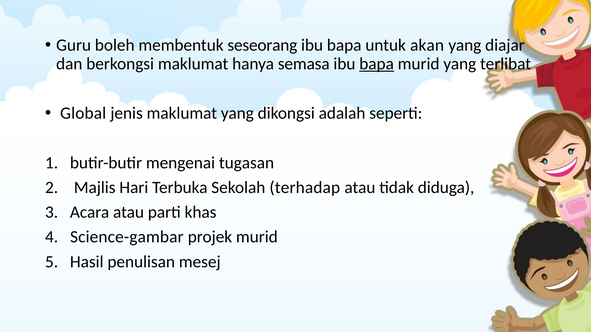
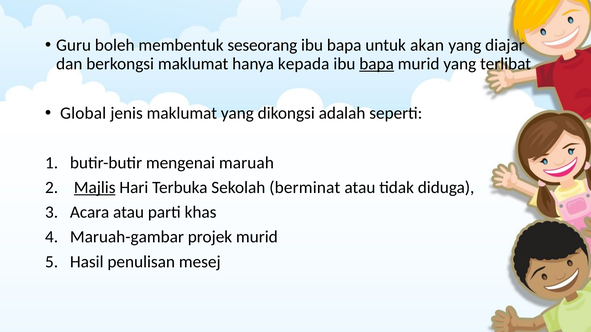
semasa: semasa -> kepada
tugasan: tugasan -> maruah
Majlis underline: none -> present
terhadap: terhadap -> berminat
Science-gambar: Science-gambar -> Maruah-gambar
